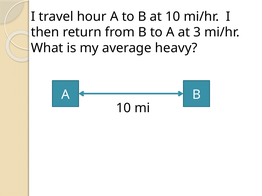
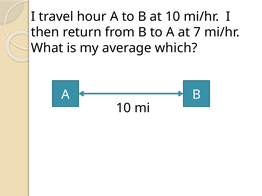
3: 3 -> 7
heavy: heavy -> which
